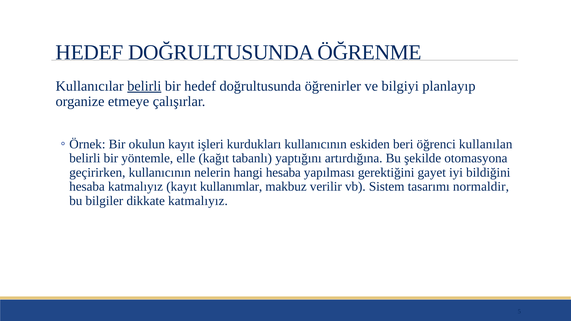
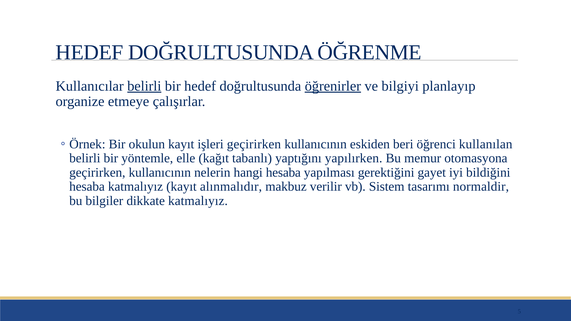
öğrenirler underline: none -> present
işleri kurdukları: kurdukları -> geçirirken
artırdığına: artırdığına -> yapılırken
şekilde: şekilde -> memur
kullanımlar: kullanımlar -> alınmalıdır
